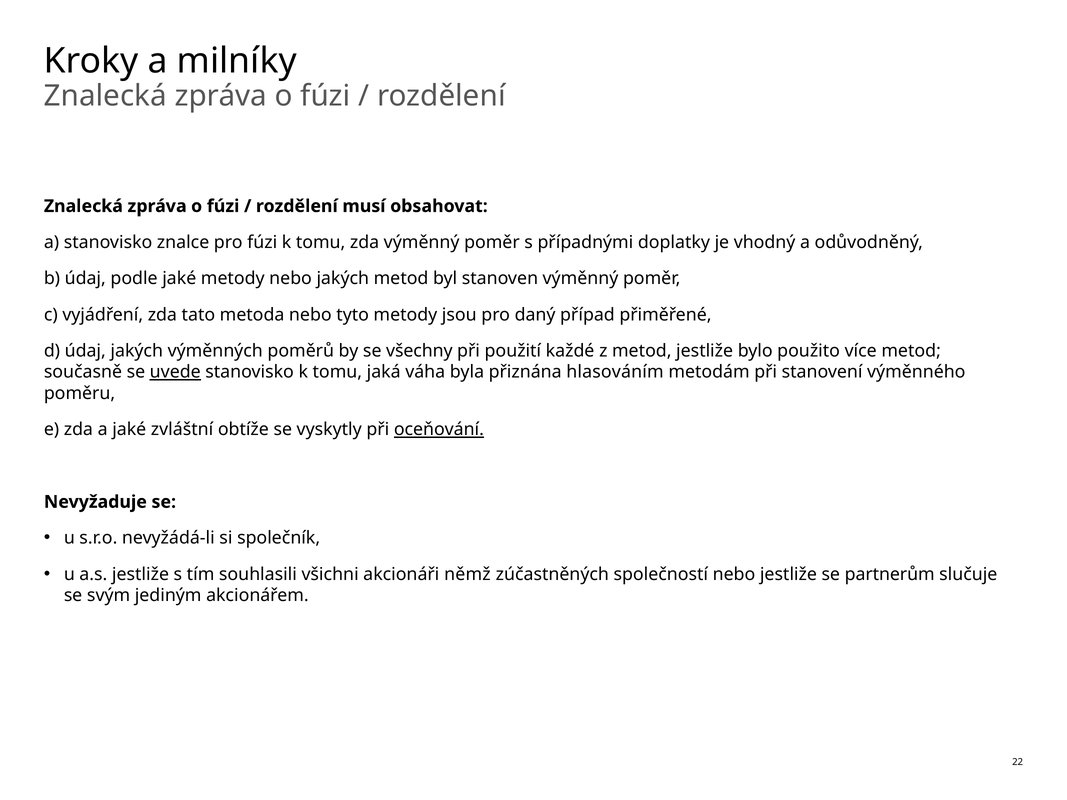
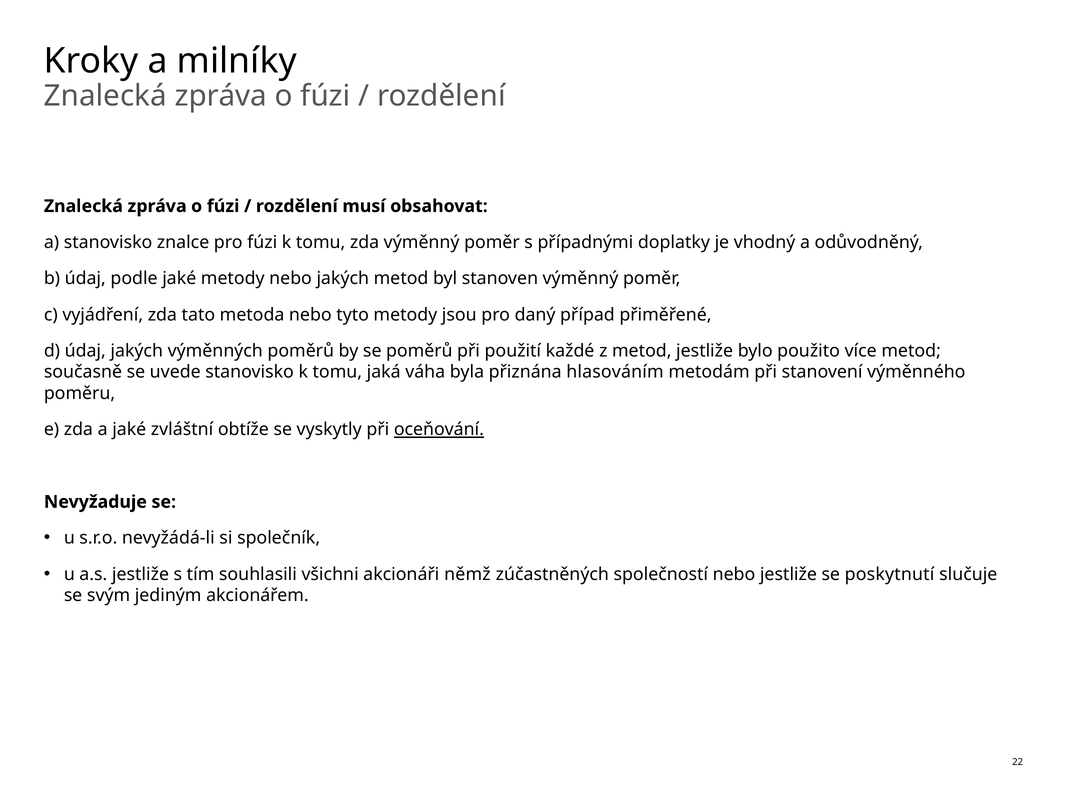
se všechny: všechny -> poměrů
uvede underline: present -> none
partnerům: partnerům -> poskytnutí
